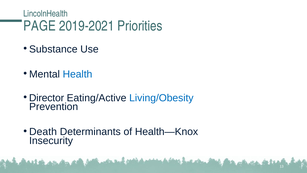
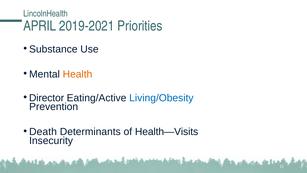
PAGE: PAGE -> APRIL
Health colour: blue -> orange
Health—Knox: Health—Knox -> Health—Visits
